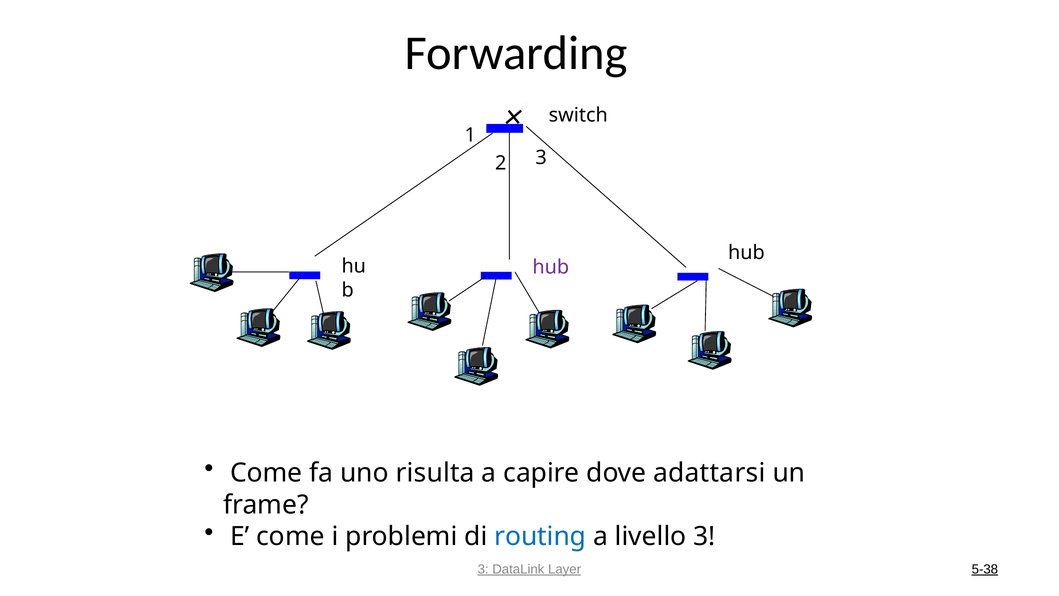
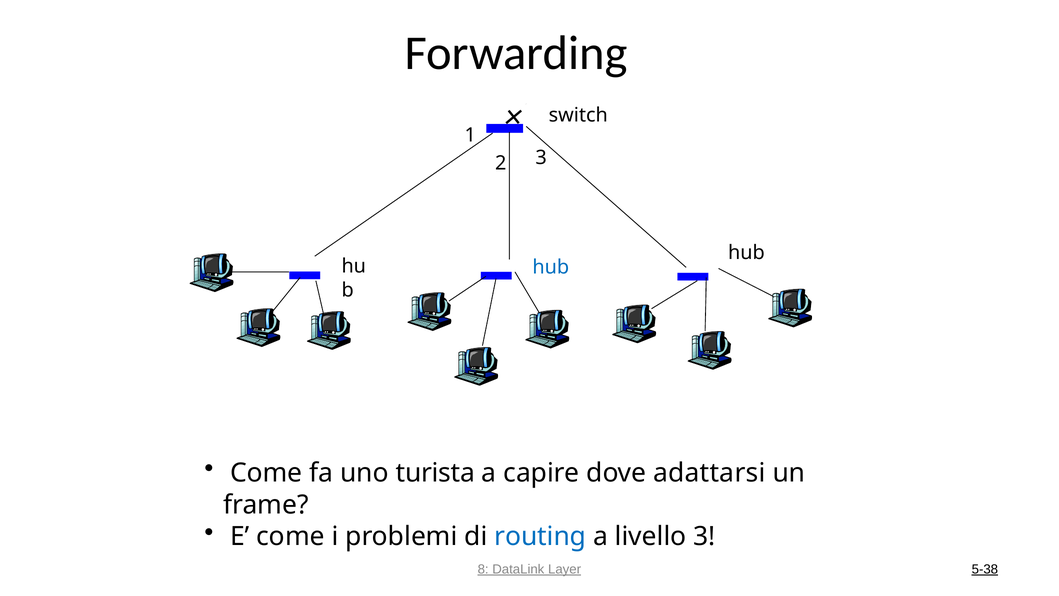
hub at (551, 267) colour: purple -> blue
risulta: risulta -> turista
3 at (483, 569): 3 -> 8
